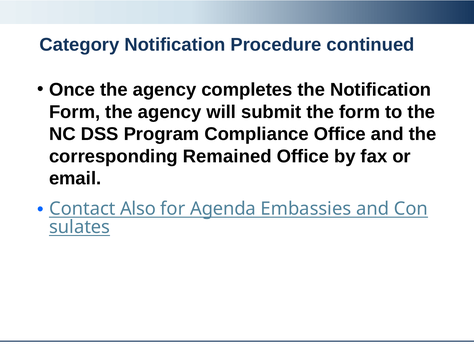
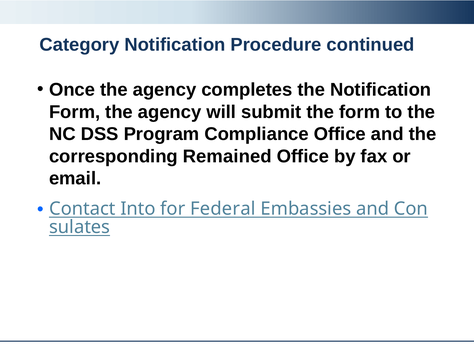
Also: Also -> Into
Agenda: Agenda -> Federal
